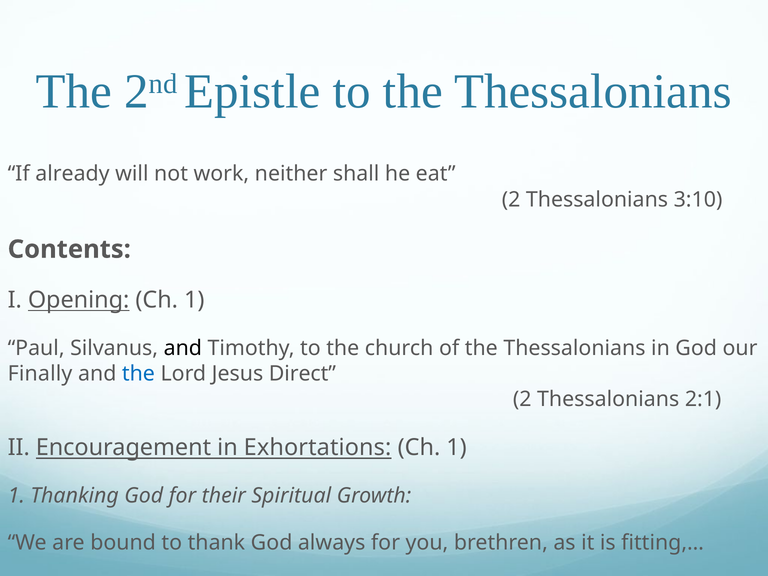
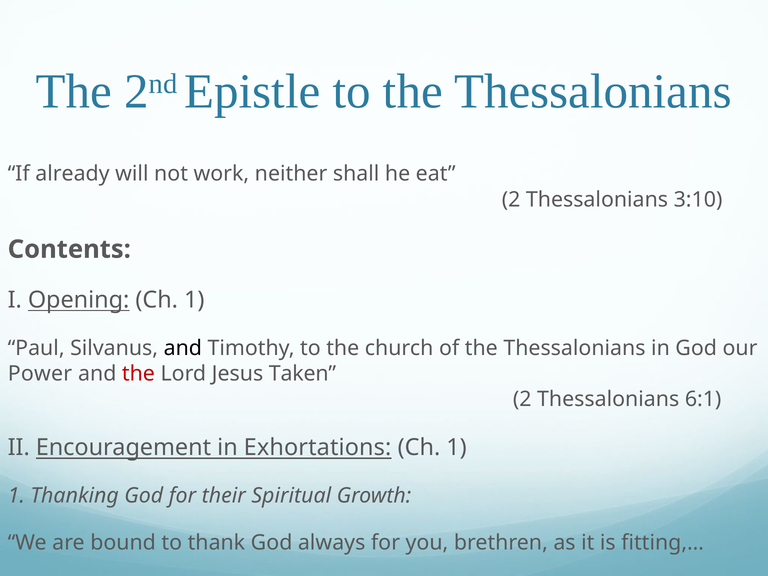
Finally: Finally -> Power
the at (138, 374) colour: blue -> red
Direct: Direct -> Taken
2:1: 2:1 -> 6:1
